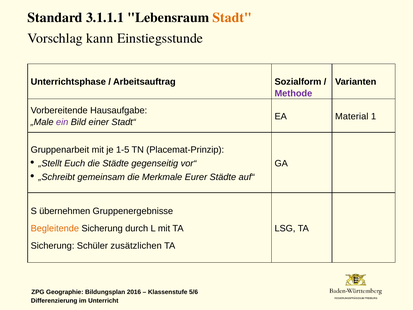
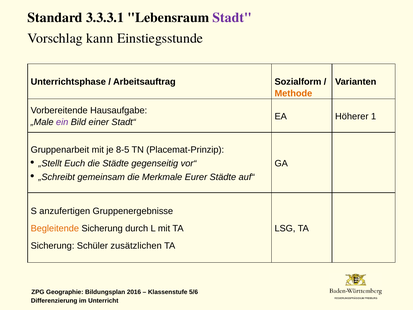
3.1.1.1: 3.1.1.1 -> 3.3.3.1
Stadt colour: orange -> purple
Methode colour: purple -> orange
Material: Material -> Höherer
1-5: 1-5 -> 8-5
übernehmen: übernehmen -> anzufertigen
